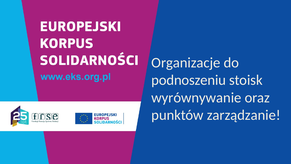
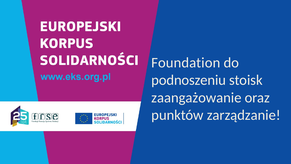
Organizacje: Organizacje -> Foundation
wyrównywanie: wyrównywanie -> zaangażowanie
